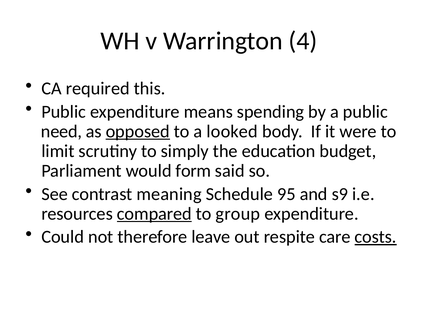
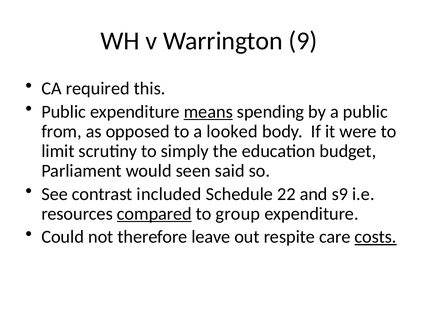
4: 4 -> 9
means underline: none -> present
need: need -> from
opposed underline: present -> none
form: form -> seen
meaning: meaning -> included
95: 95 -> 22
